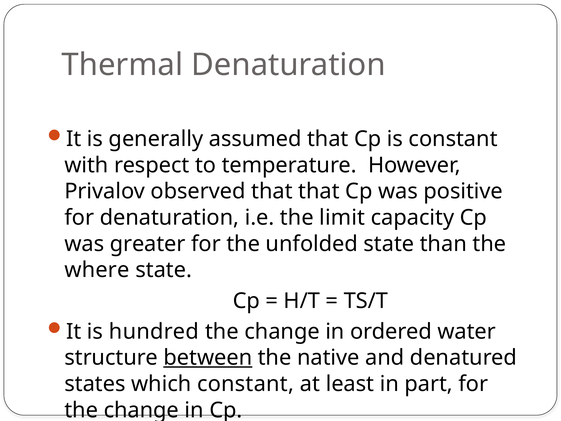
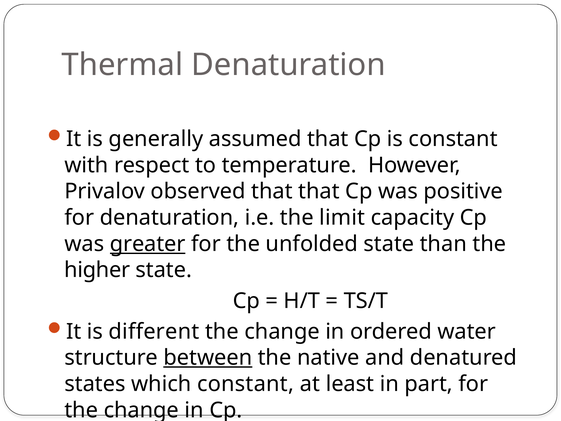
greater underline: none -> present
where: where -> higher
hundred: hundred -> different
